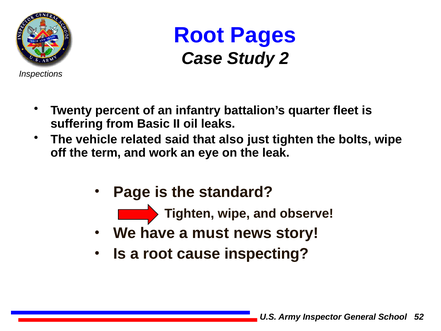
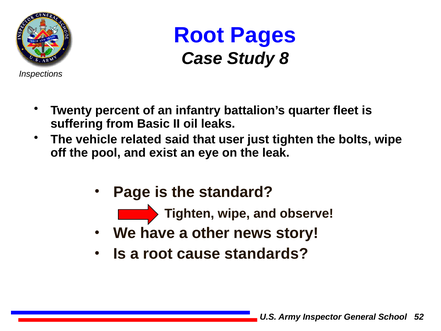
2: 2 -> 8
also: also -> user
term: term -> pool
work: work -> exist
must: must -> other
inspecting: inspecting -> standards
